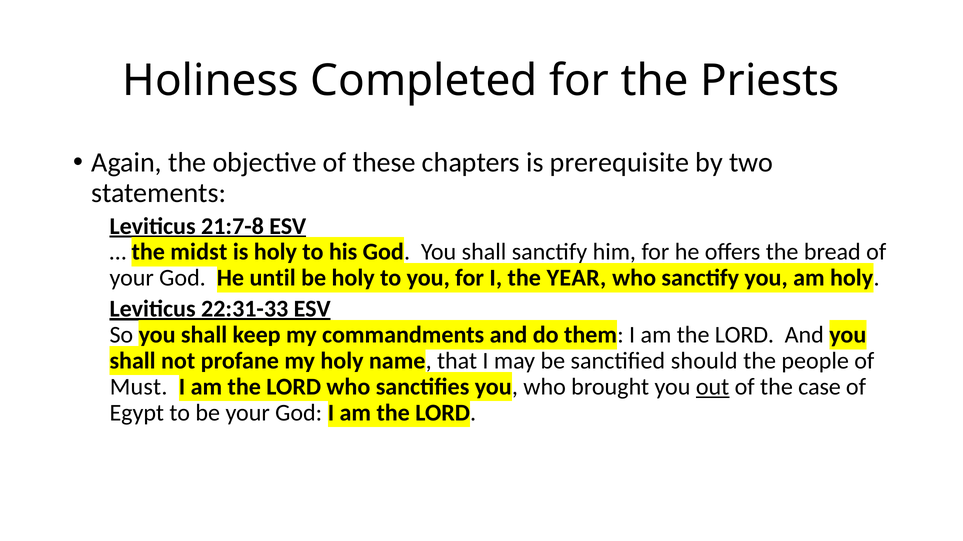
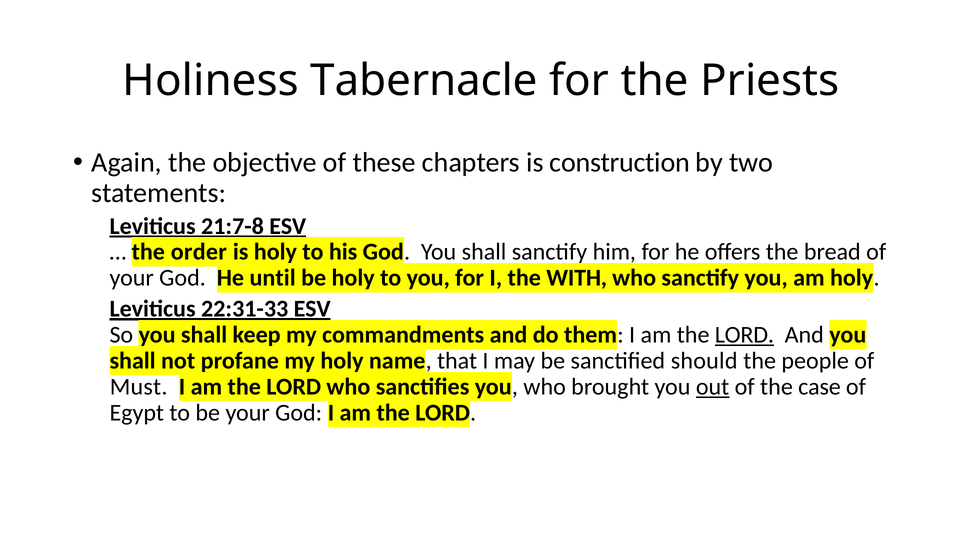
Completed: Completed -> Tabernacle
prerequisite: prerequisite -> construction
midst: midst -> order
YEAR: YEAR -> WITH
LORD at (744, 335) underline: none -> present
